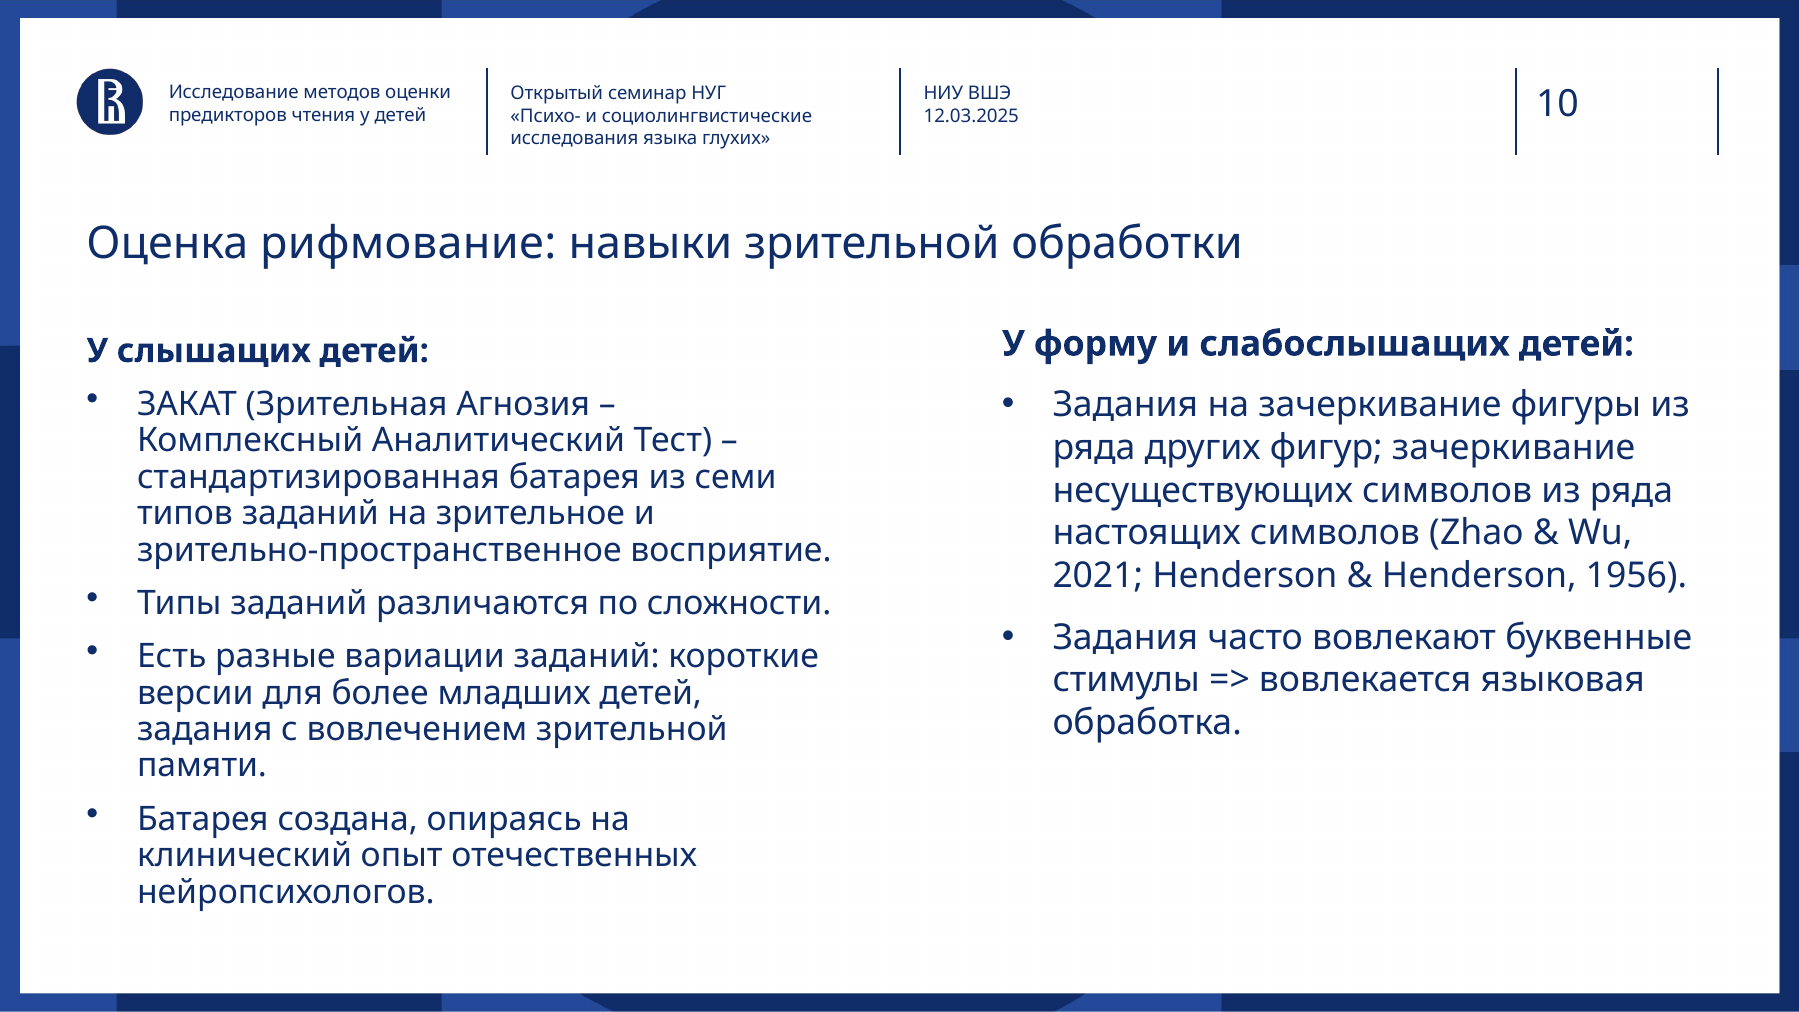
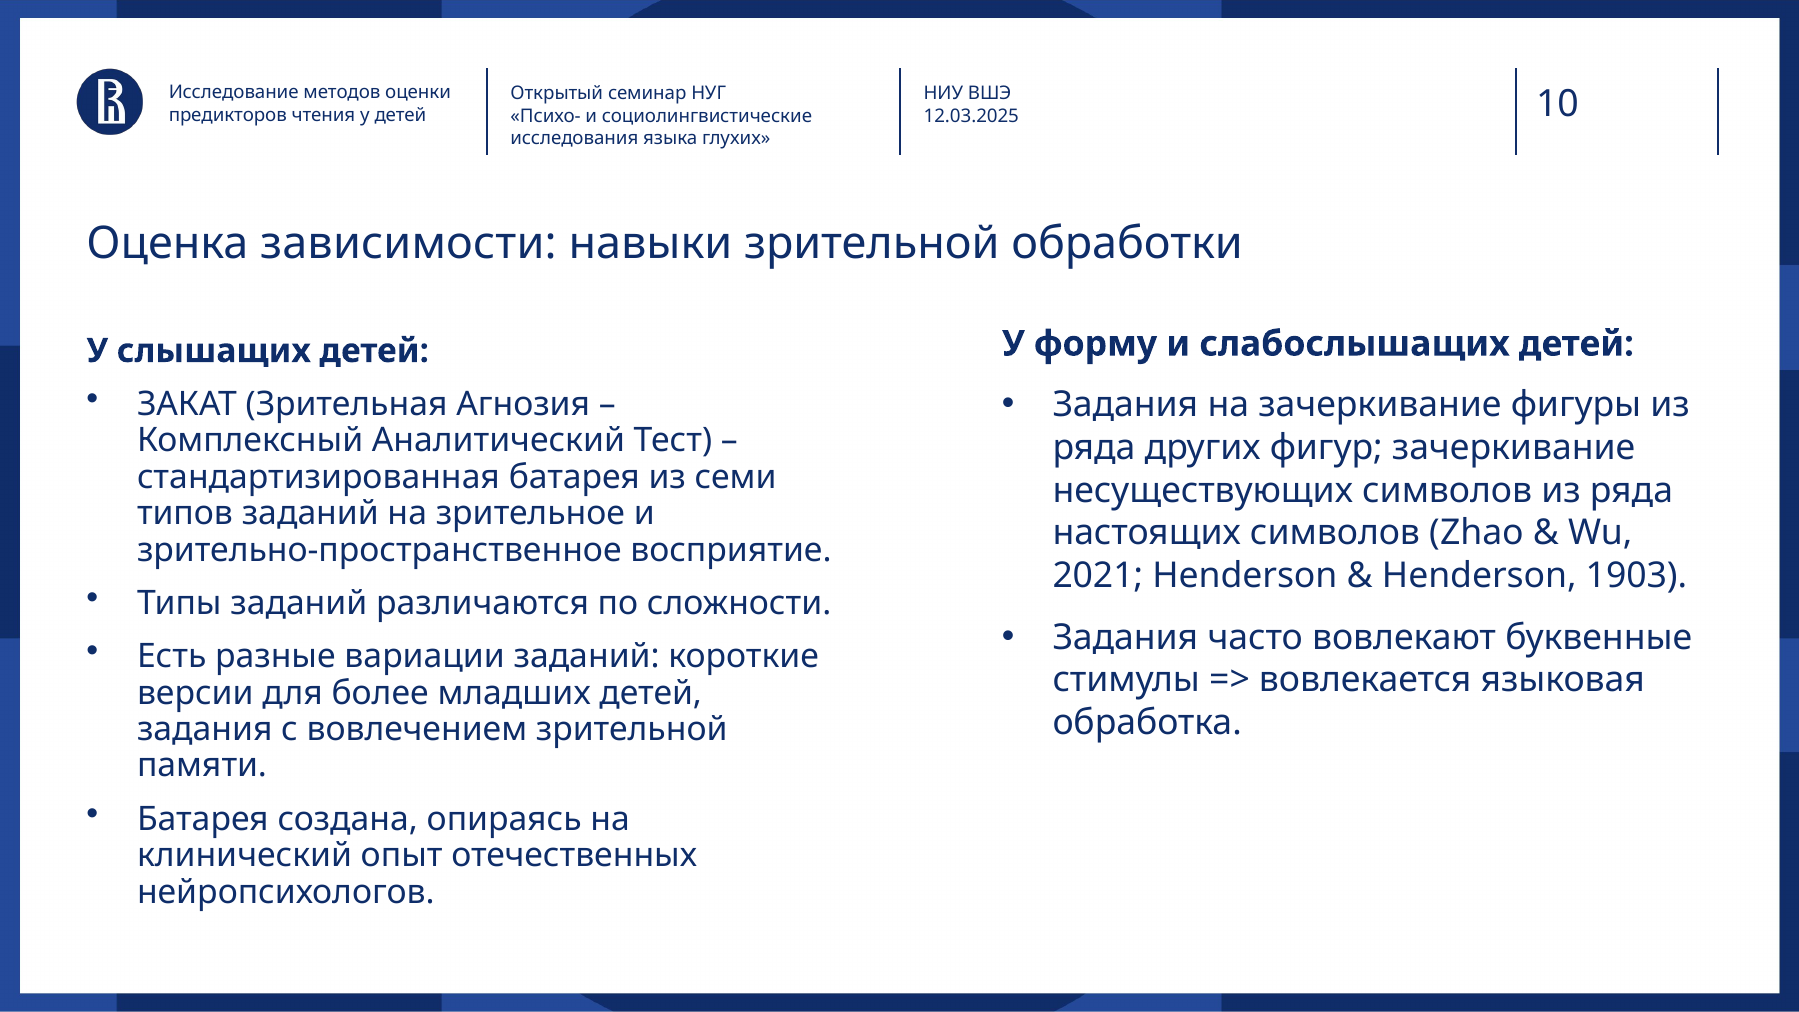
рифмование: рифмование -> зависимости
1956: 1956 -> 1903
